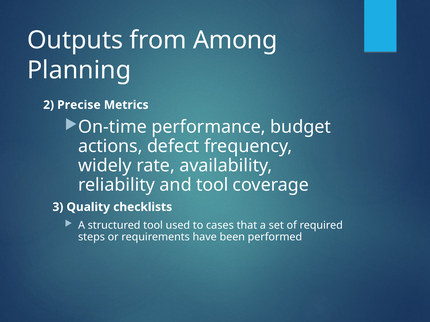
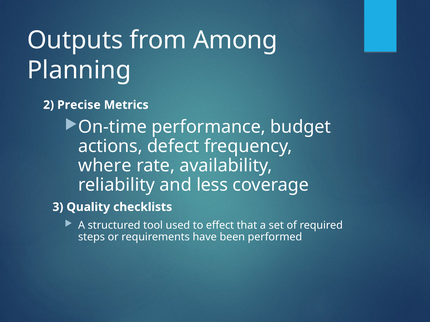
widely: widely -> where
and tool: tool -> less
cases: cases -> effect
